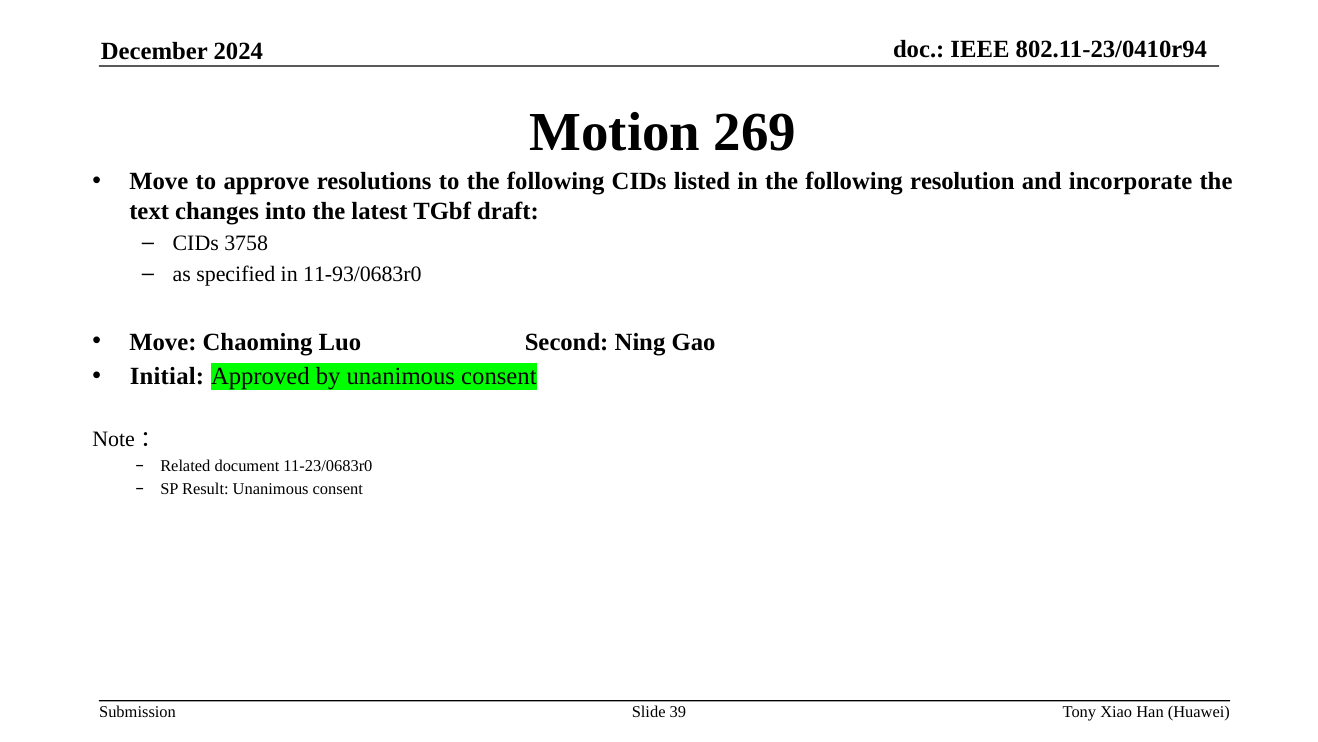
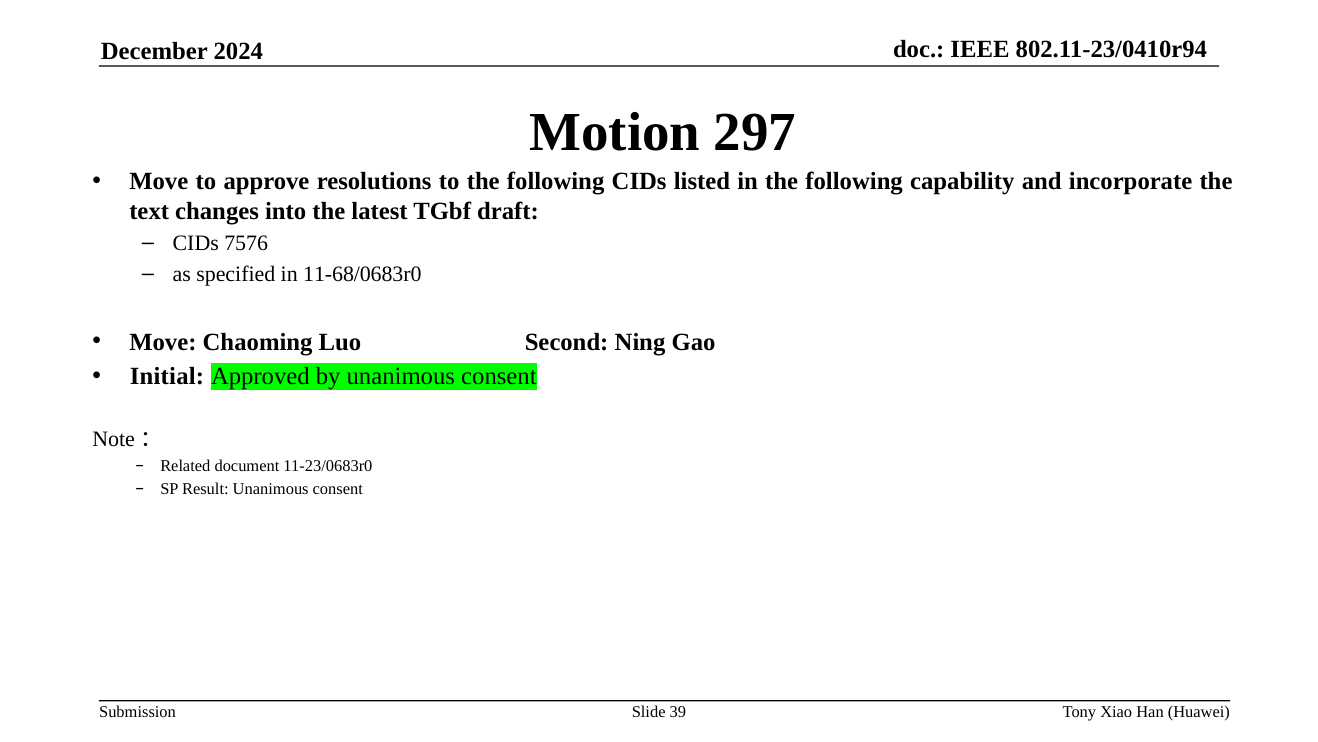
269: 269 -> 297
resolution: resolution -> capability
3758: 3758 -> 7576
11-93/0683r0: 11-93/0683r0 -> 11-68/0683r0
